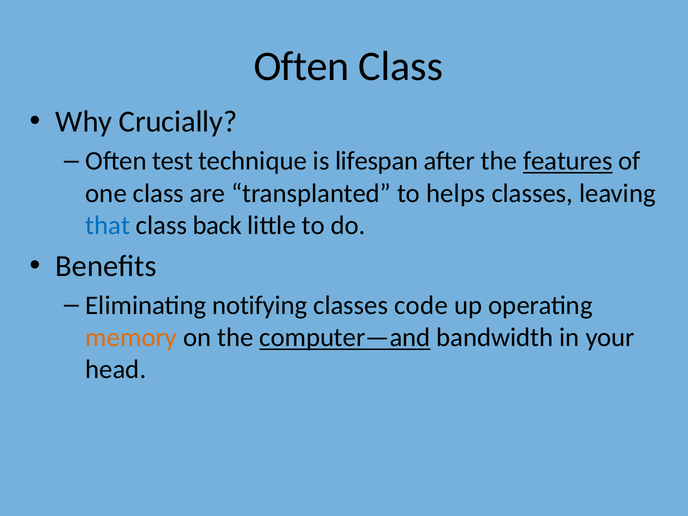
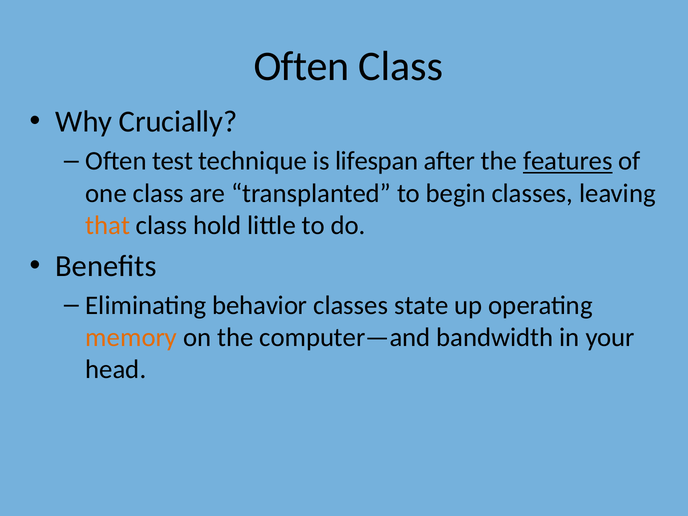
helps: helps -> begin
that colour: blue -> orange
back: back -> hold
notifying: notifying -> behavior
code: code -> state
computer—and underline: present -> none
